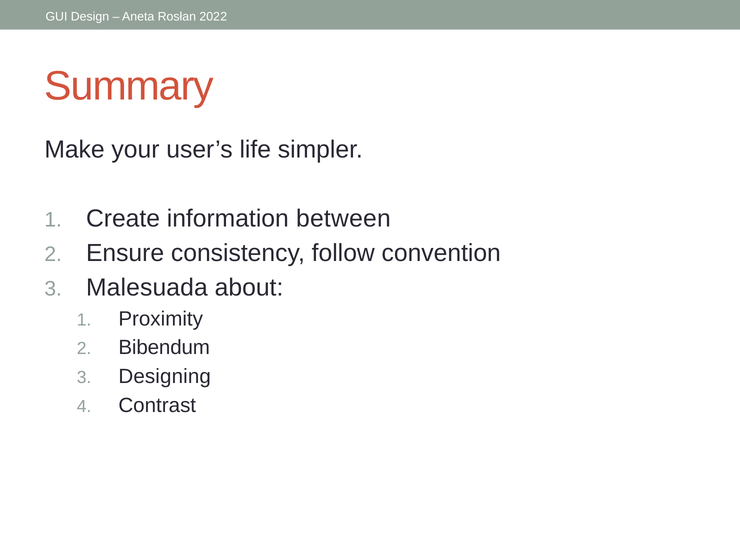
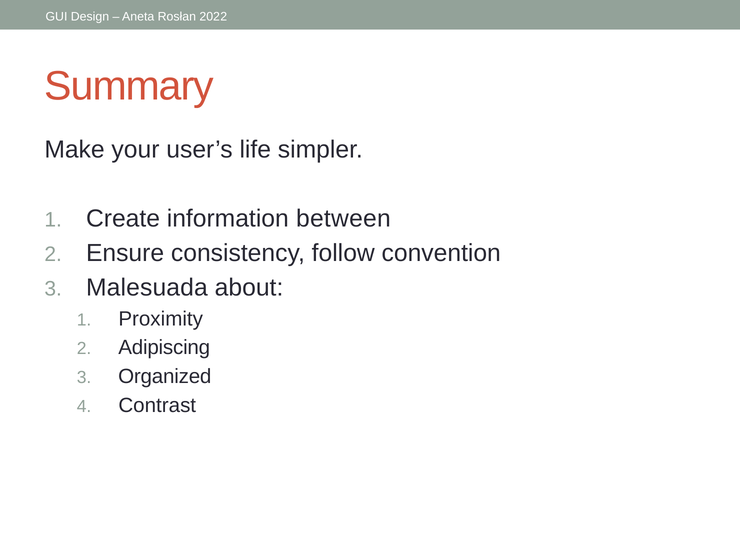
Bibendum: Bibendum -> Adipiscing
Designing: Designing -> Organized
